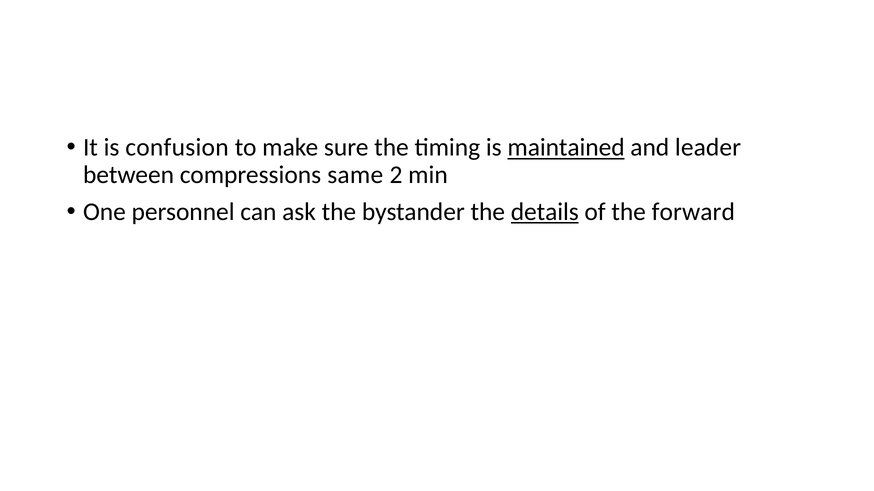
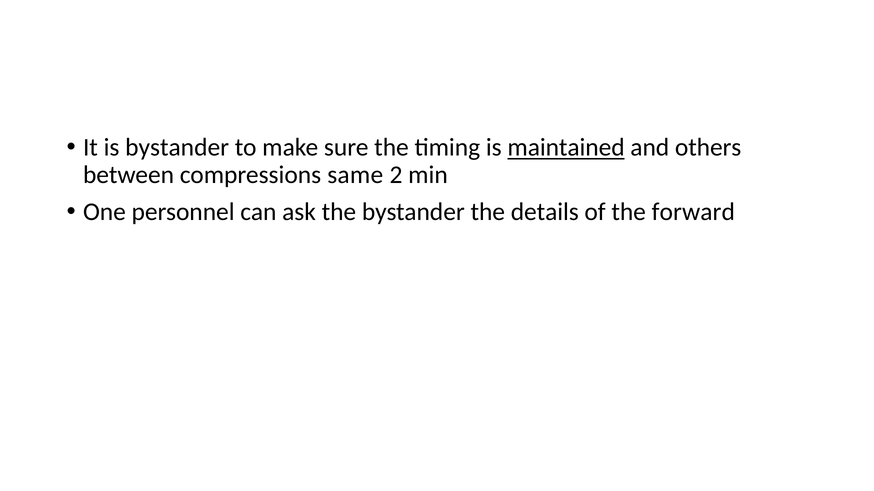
is confusion: confusion -> bystander
leader: leader -> others
details underline: present -> none
